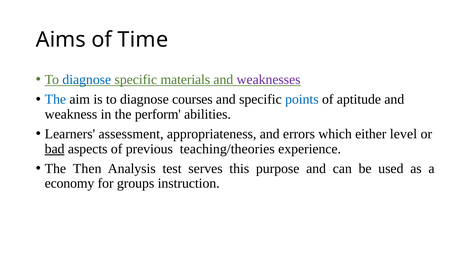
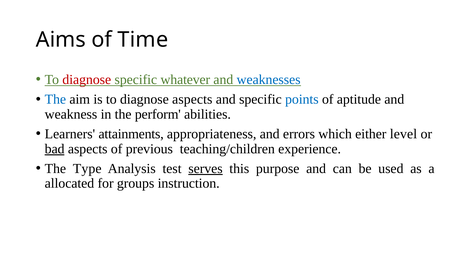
diagnose at (87, 80) colour: blue -> red
materials: materials -> whatever
weaknesses colour: purple -> blue
diagnose courses: courses -> aspects
assessment: assessment -> attainments
teaching/theories: teaching/theories -> teaching/children
Then: Then -> Type
serves underline: none -> present
economy: economy -> allocated
